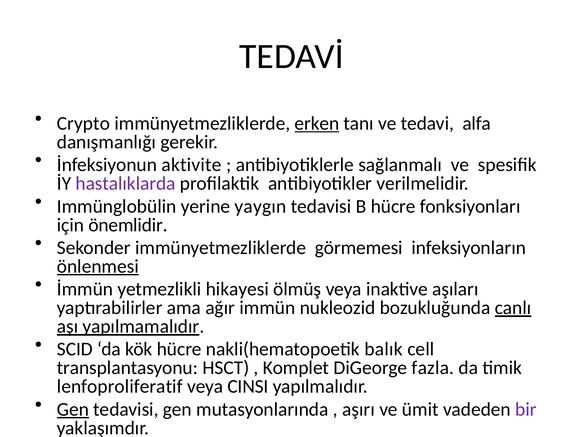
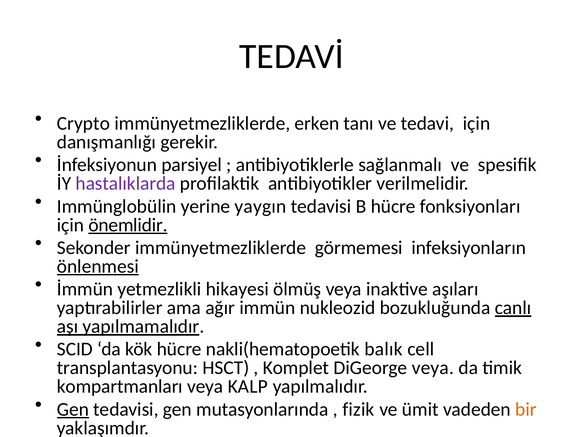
erken underline: present -> none
tedavi alfa: alfa -> için
aktivite: aktivite -> parsiyel
önemlidir underline: none -> present
DiGeorge fazla: fazla -> veya
lenfoproliferatif: lenfoproliferatif -> kompartmanları
CINSI: CINSI -> KALP
aşırı: aşırı -> fizik
bir colour: purple -> orange
